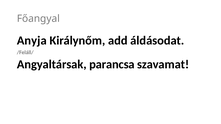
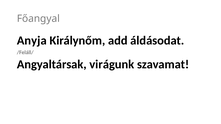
parancsa: parancsa -> virágunk
